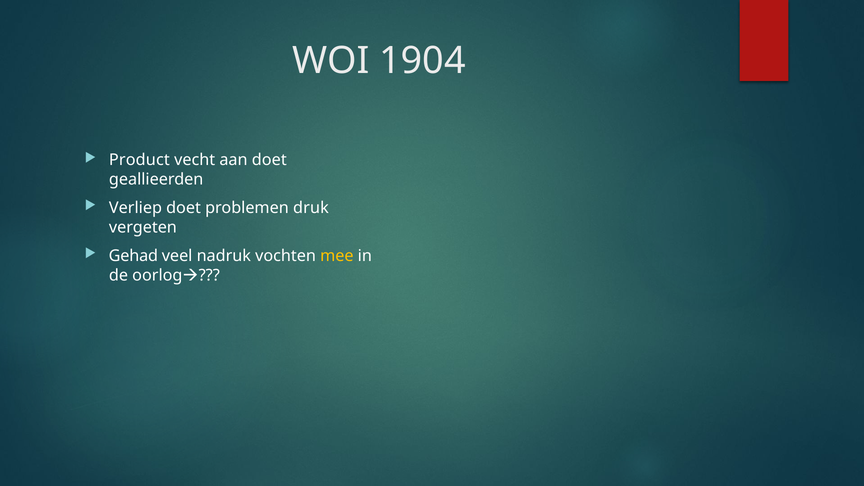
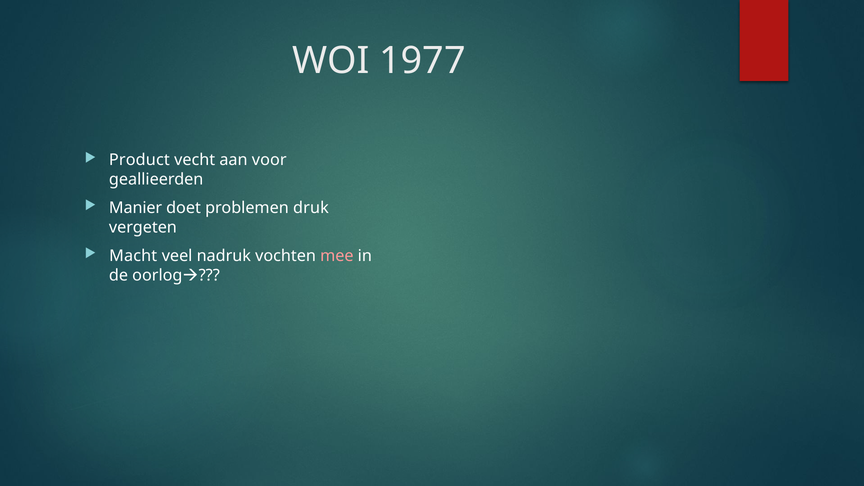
1904: 1904 -> 1977
aan doet: doet -> voor
Verliep: Verliep -> Manier
Gehad: Gehad -> Macht
mee colour: yellow -> pink
